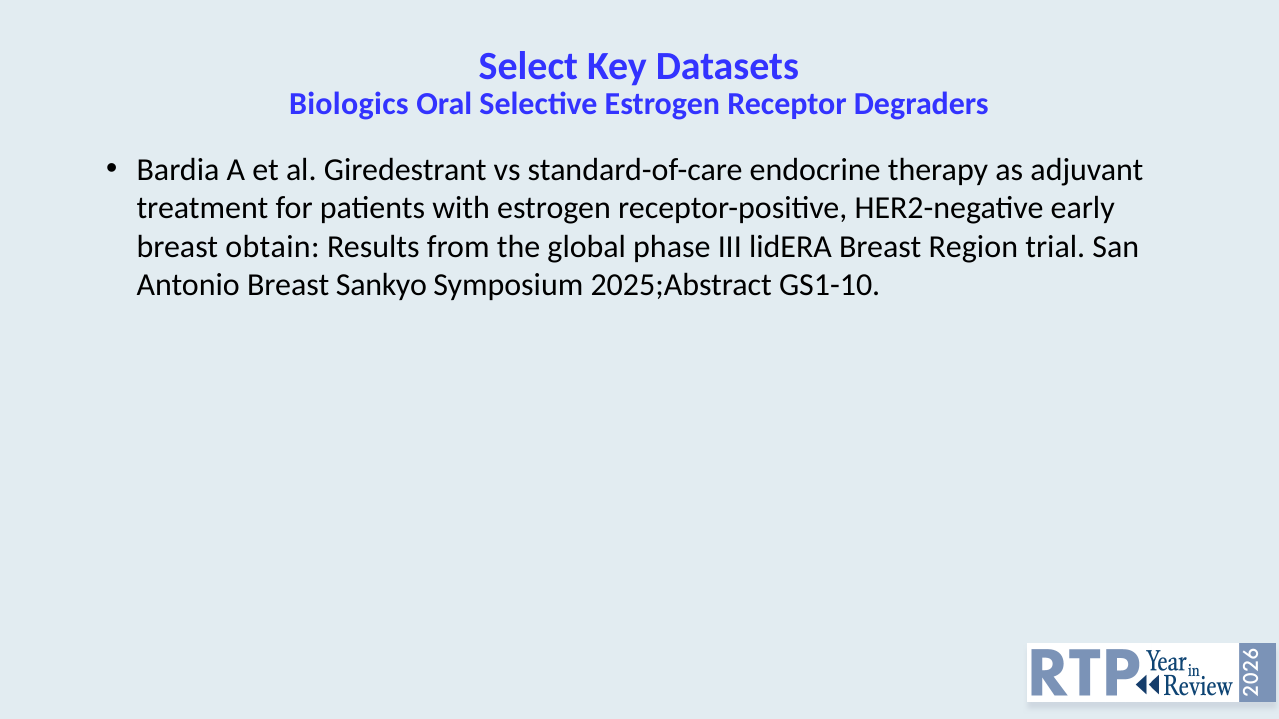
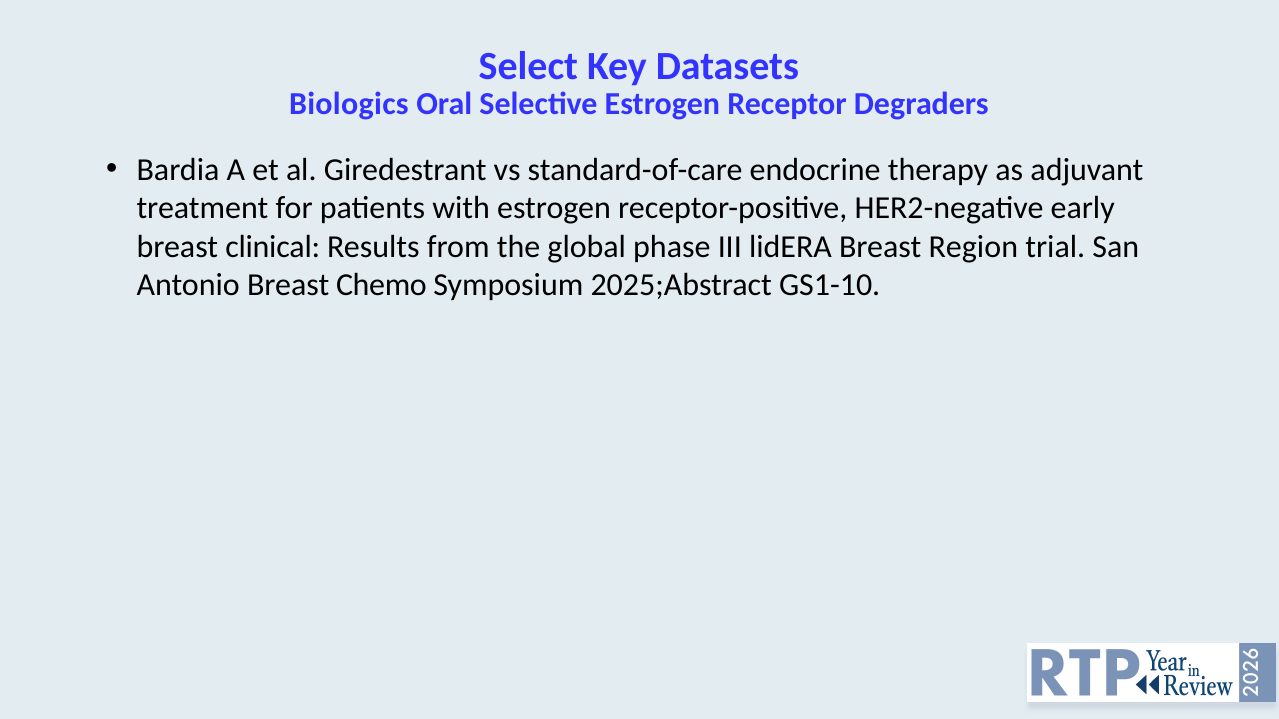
obtain: obtain -> clinical
Sankyo: Sankyo -> Chemo
